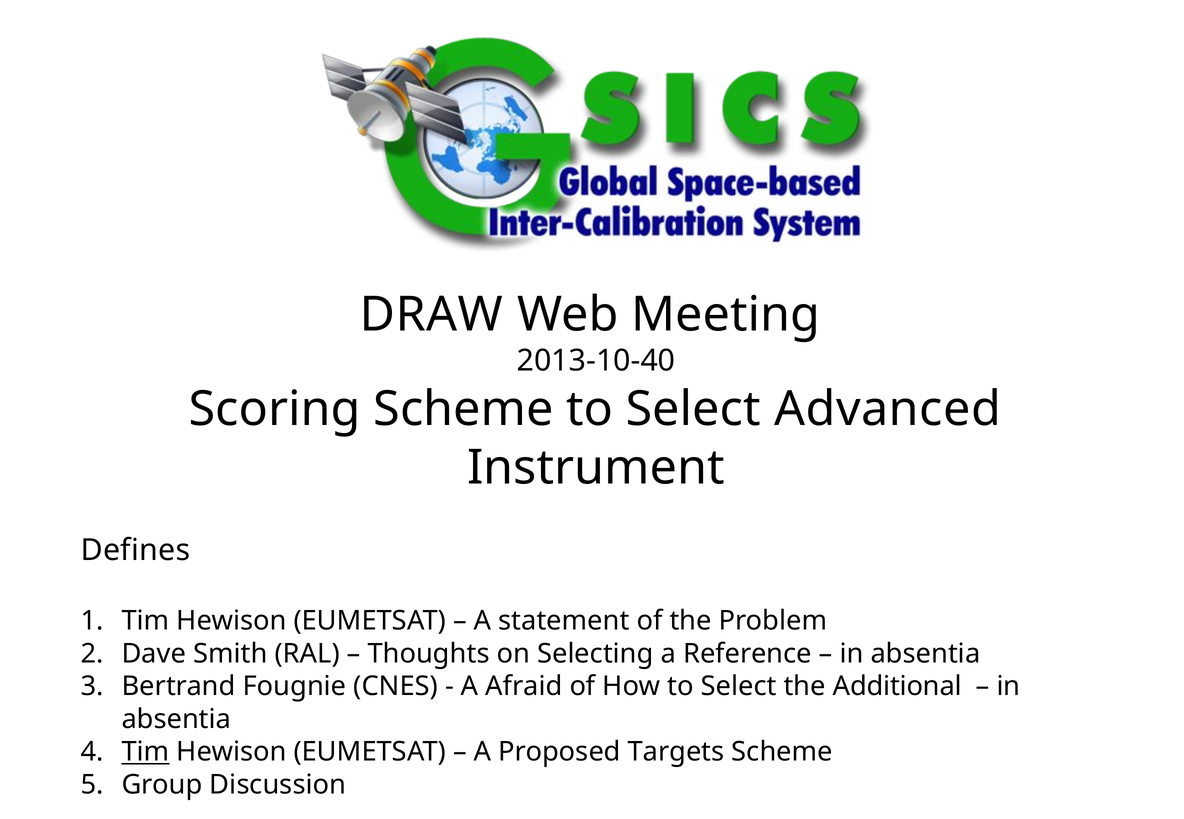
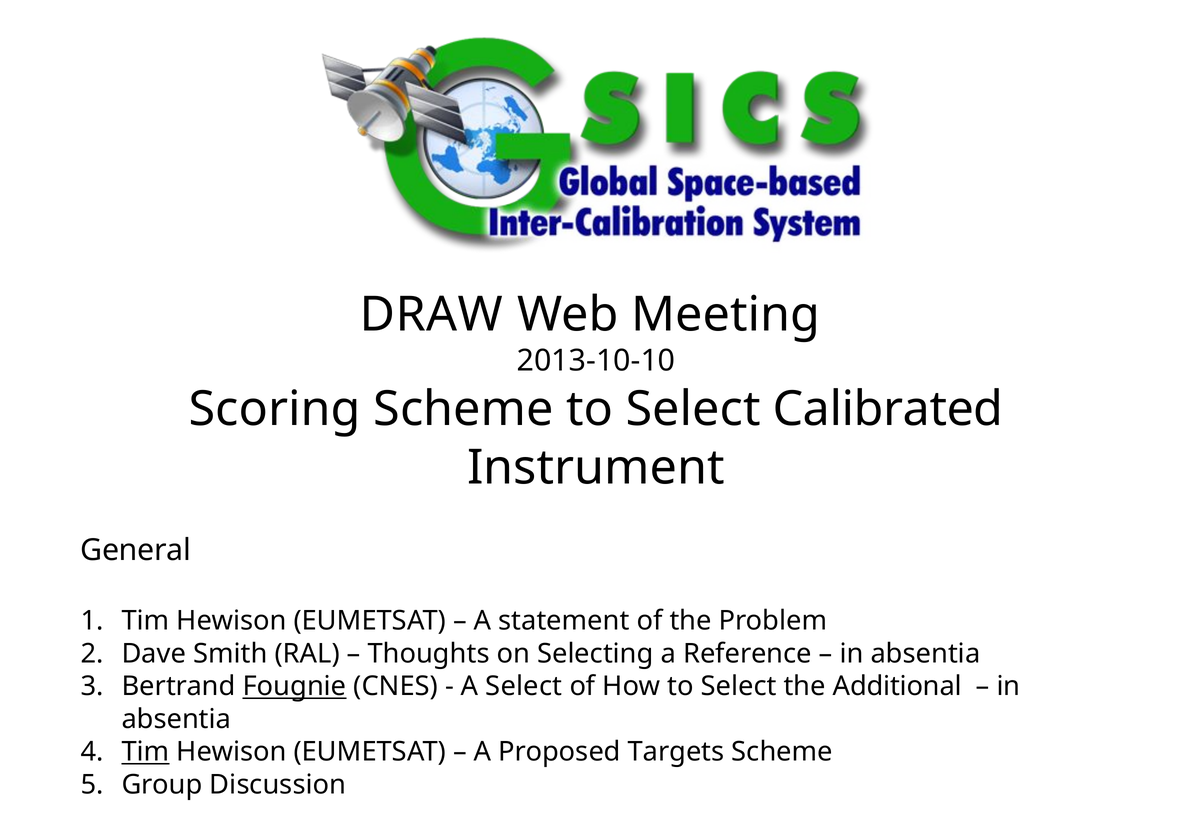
2013-10-40: 2013-10-40 -> 2013-10-10
Advanced: Advanced -> Calibrated
Defines: Defines -> General
Fougnie underline: none -> present
A Afraid: Afraid -> Select
